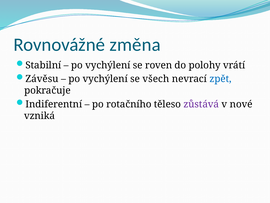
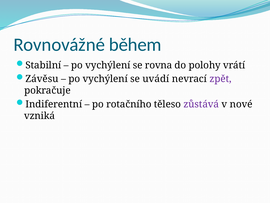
změna: změna -> během
roven: roven -> rovna
všech: všech -> uvádí
zpět colour: blue -> purple
